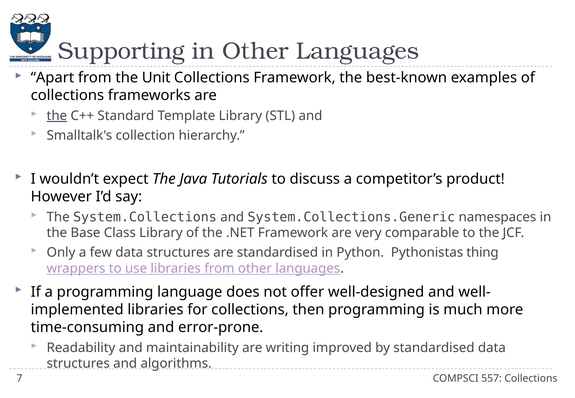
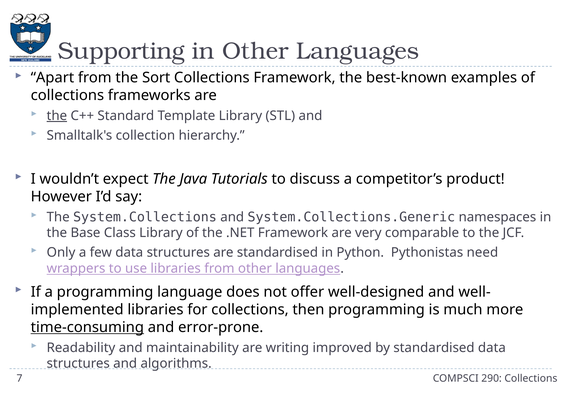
Unit: Unit -> Sort
thing: thing -> need
time-consuming underline: none -> present
557: 557 -> 290
